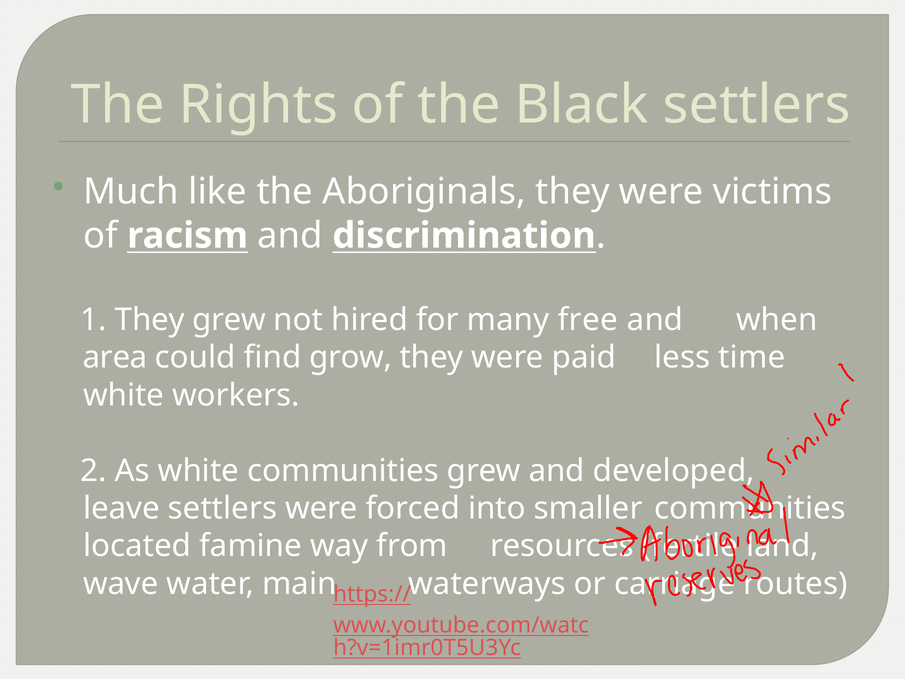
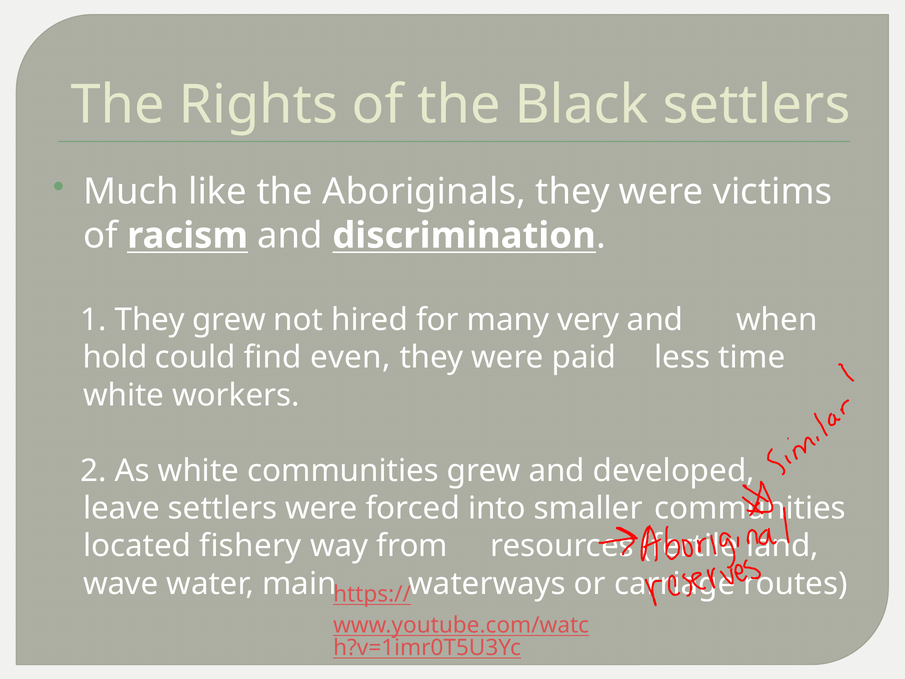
free: free -> very
area: area -> hold
grow: grow -> even
famine: famine -> fishery
